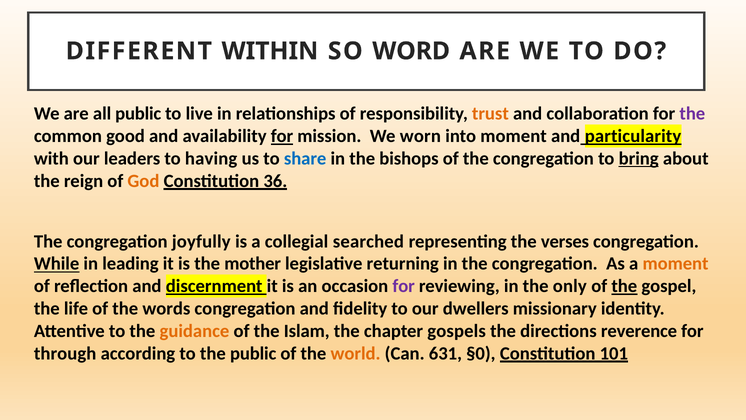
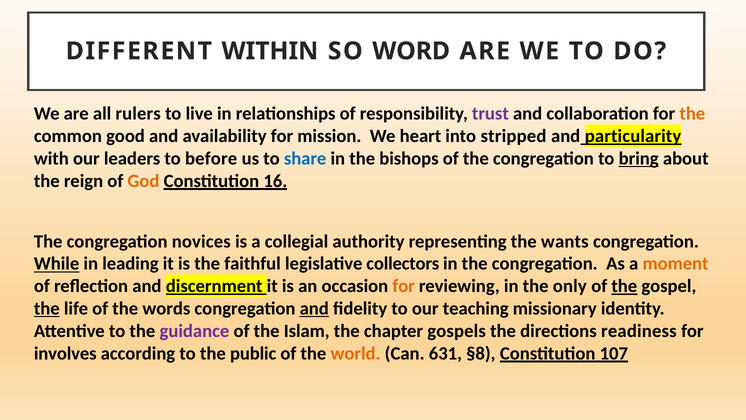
all public: public -> rulers
trust colour: orange -> purple
the at (692, 114) colour: purple -> orange
for at (282, 136) underline: present -> none
worn: worn -> heart
into moment: moment -> stripped
having: having -> before
36: 36 -> 16
joyfully: joyfully -> novices
searched: searched -> authority
verses: verses -> wants
mother: mother -> faithful
returning: returning -> collectors
for at (404, 286) colour: purple -> orange
the at (47, 308) underline: none -> present
and at (314, 308) underline: none -> present
dwellers: dwellers -> teaching
guidance colour: orange -> purple
reverence: reverence -> readiness
through: through -> involves
§0: §0 -> §8
101: 101 -> 107
